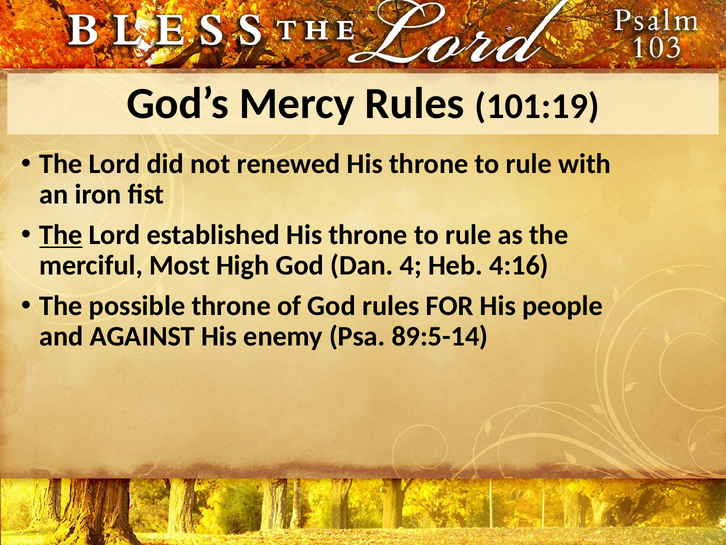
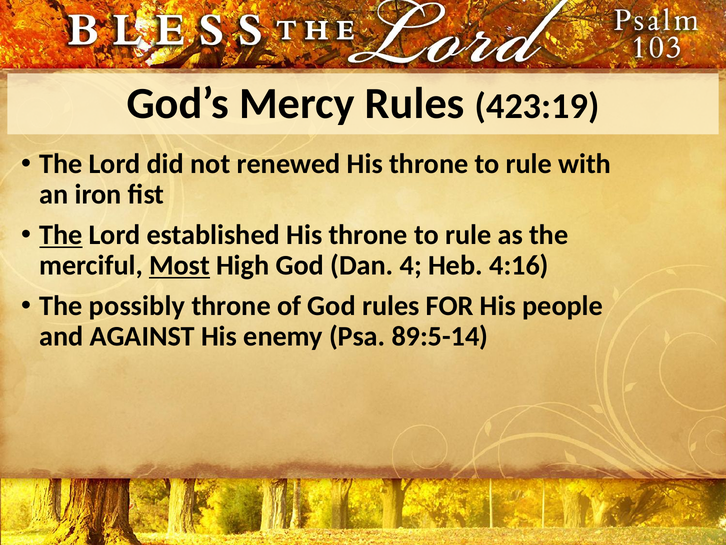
101:19: 101:19 -> 423:19
Most underline: none -> present
possible: possible -> possibly
